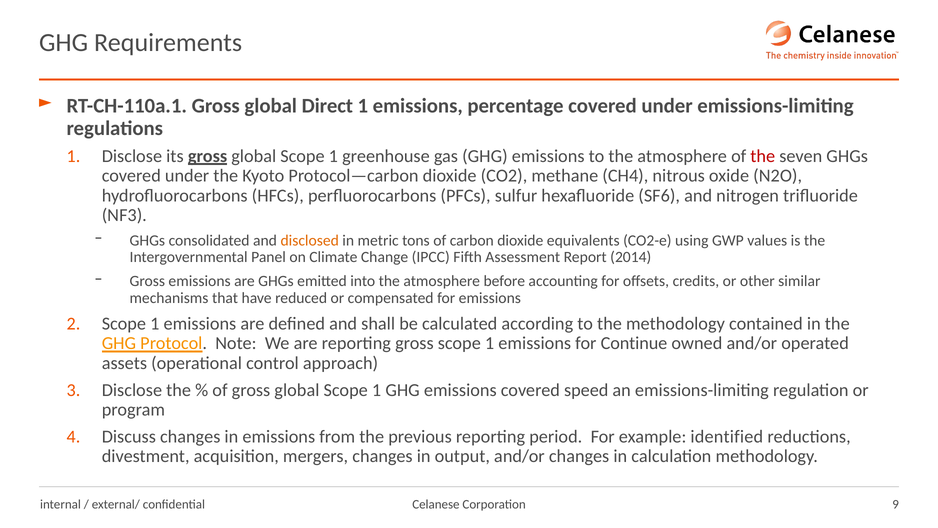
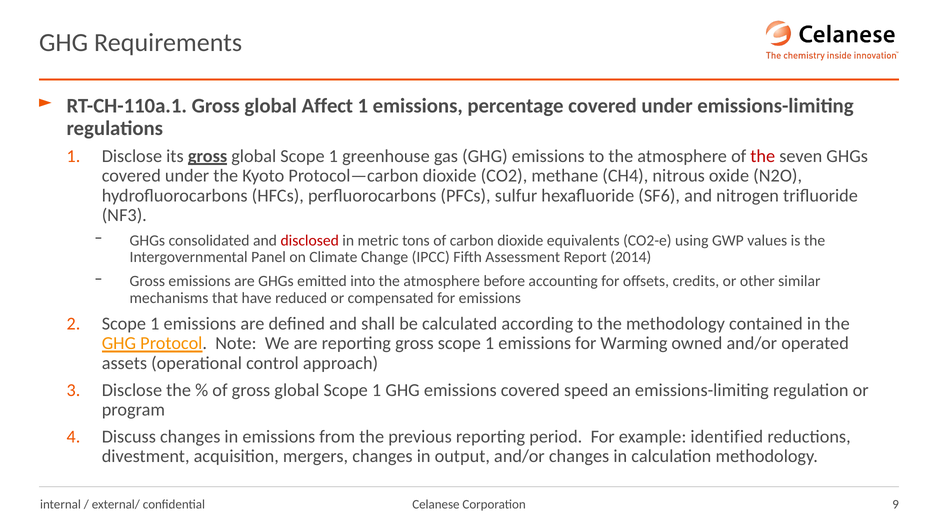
Direct: Direct -> Affect
disclosed colour: orange -> red
Continue: Continue -> Warming
